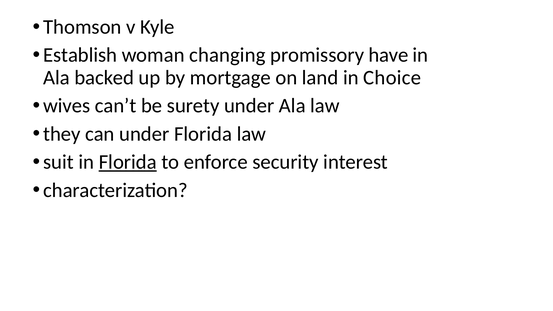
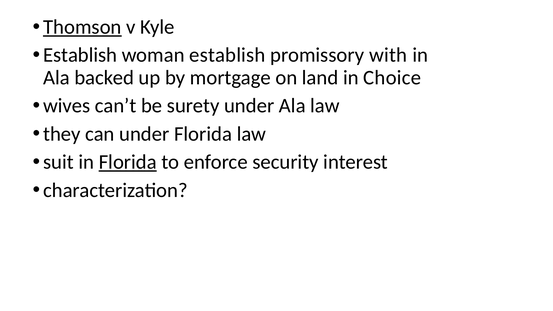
Thomson underline: none -> present
woman changing: changing -> establish
have: have -> with
